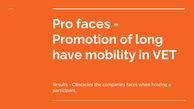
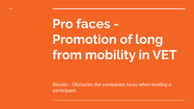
have: have -> from
